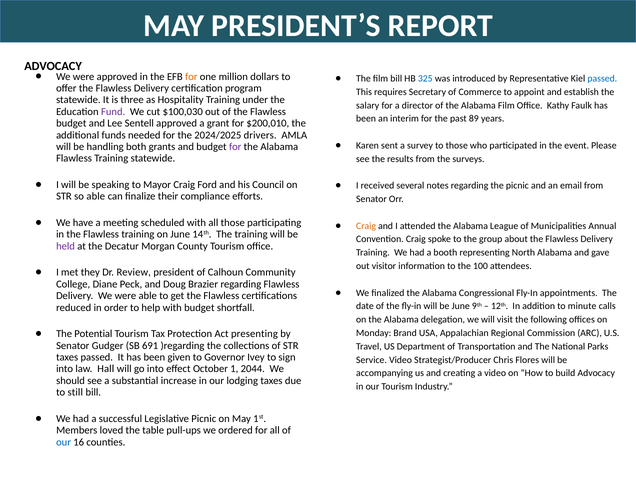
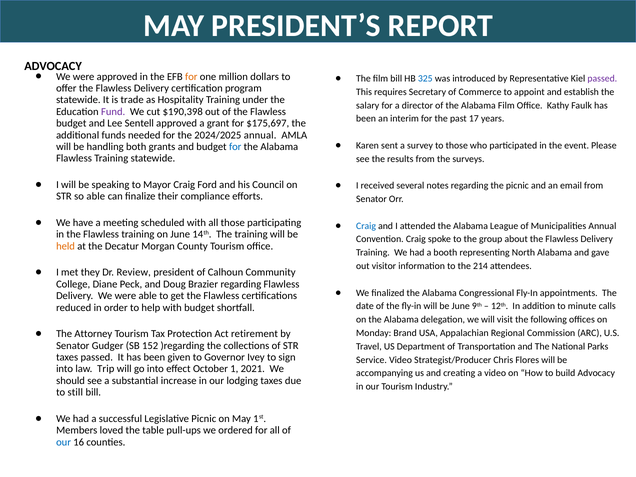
passed at (602, 79) colour: blue -> purple
three: three -> trade
$100,030: $100,030 -> $190,398
89: 89 -> 17
$200,010: $200,010 -> $175,697
2024/2025 drivers: drivers -> annual
for at (235, 147) colour: purple -> blue
Craig at (366, 226) colour: orange -> blue
held colour: purple -> orange
100: 100 -> 214
Potential: Potential -> Attorney
presenting: presenting -> retirement
691: 691 -> 152
Hall: Hall -> Trip
2044: 2044 -> 2021
